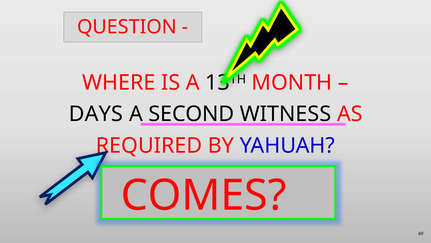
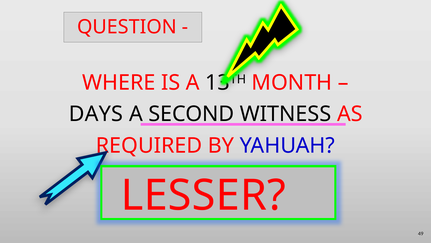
COMES: COMES -> LESSER
